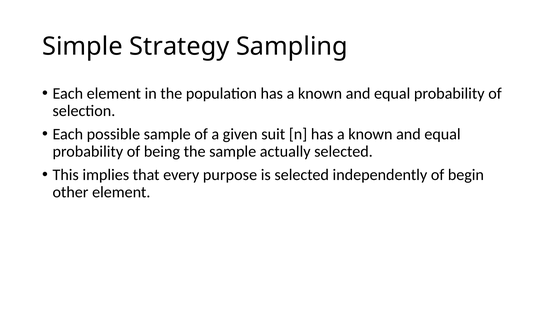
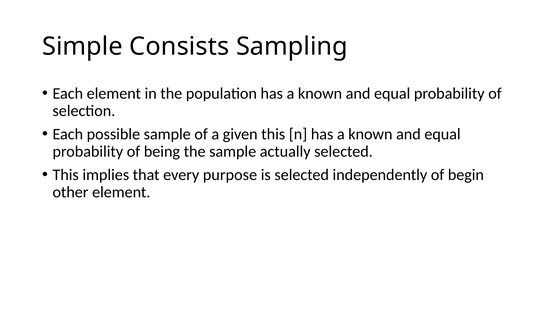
Strategy: Strategy -> Consists
given suit: suit -> this
